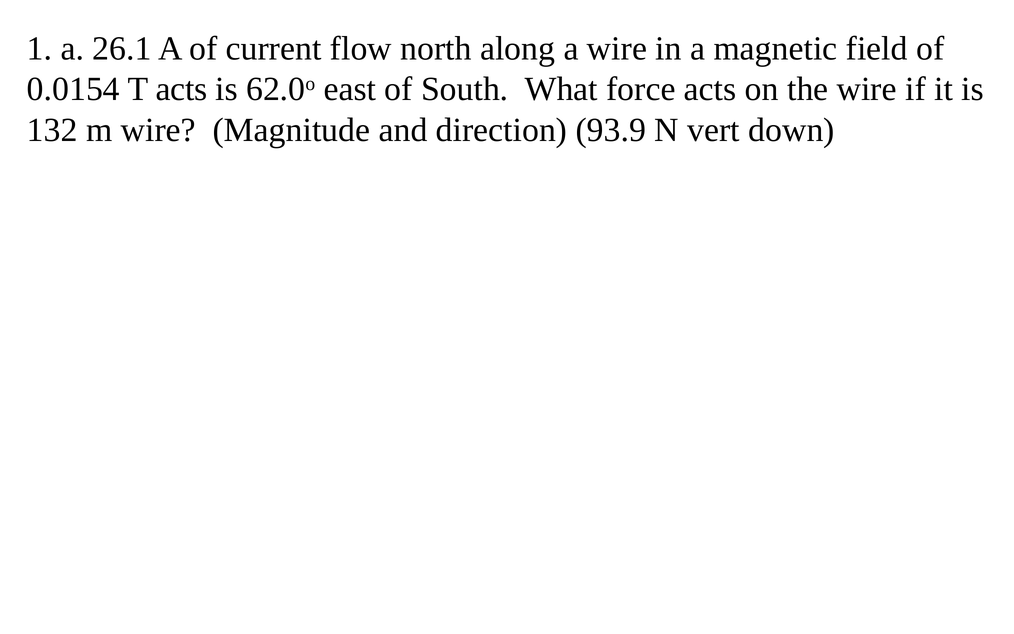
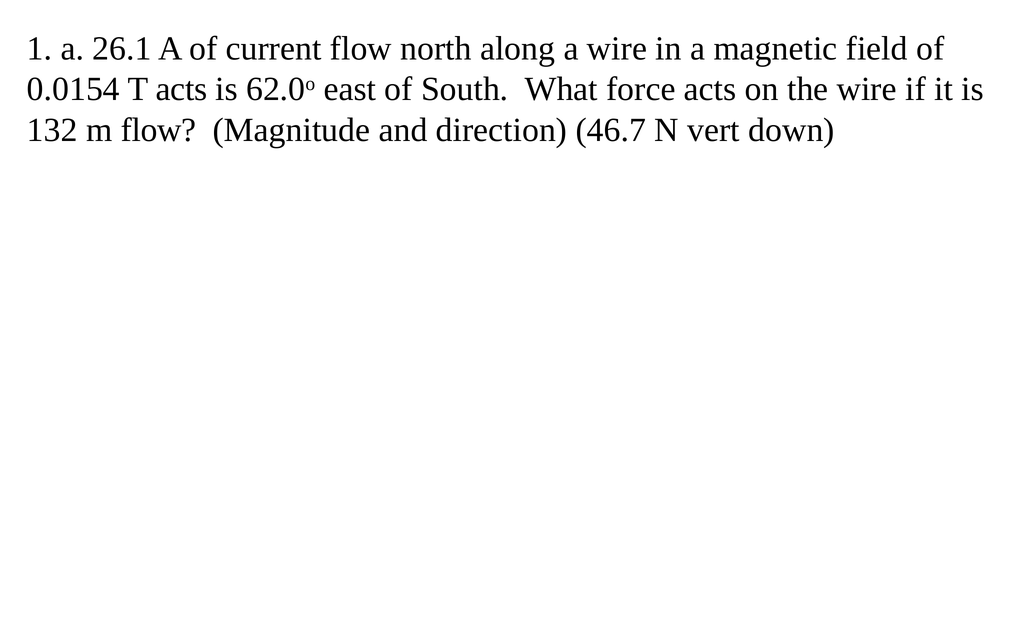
m wire: wire -> flow
93.9: 93.9 -> 46.7
